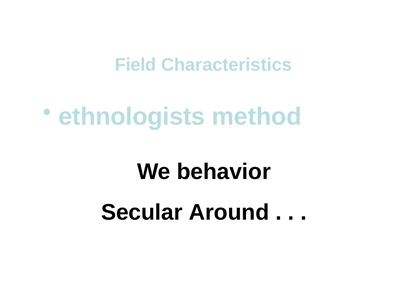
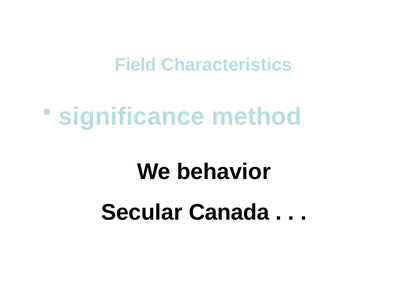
ethnologists: ethnologists -> significance
Around: Around -> Canada
